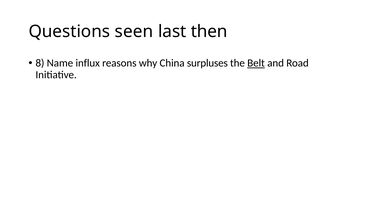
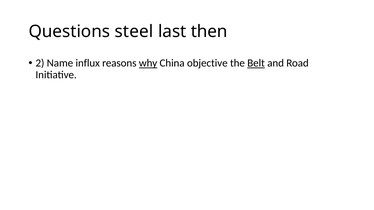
seen: seen -> steel
8: 8 -> 2
why underline: none -> present
surpluses: surpluses -> objective
